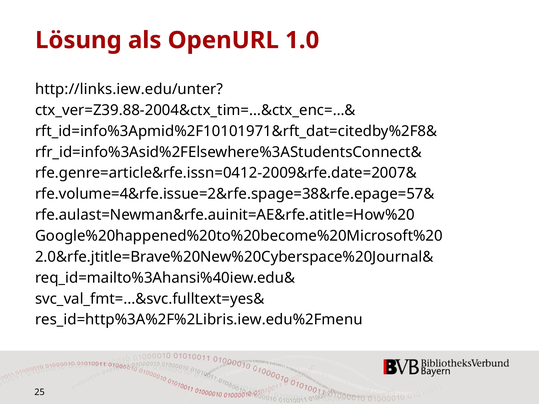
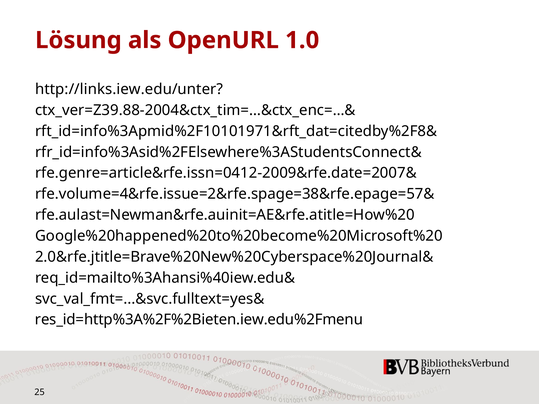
res_id=http%3A%2F%2Libris.iew.edu%2Fmenu: res_id=http%3A%2F%2Libris.iew.edu%2Fmenu -> res_id=http%3A%2F%2Bieten.iew.edu%2Fmenu
